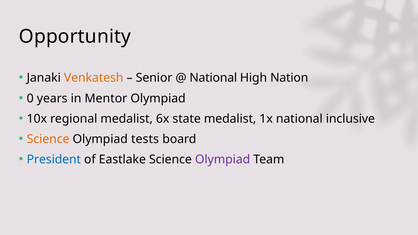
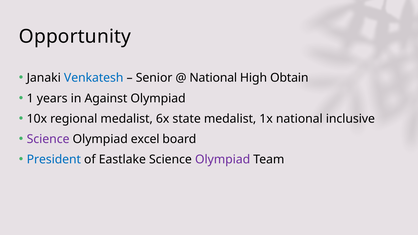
Venkatesh colour: orange -> blue
Nation: Nation -> Obtain
0: 0 -> 1
Mentor: Mentor -> Against
Science at (48, 139) colour: orange -> purple
tests: tests -> excel
